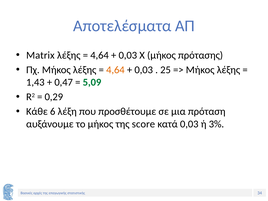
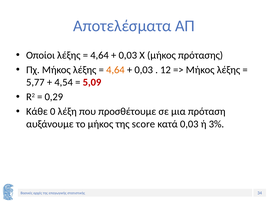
Matrix: Matrix -> Οποίοι
25: 25 -> 12
1,43: 1,43 -> 5,77
0,47: 0,47 -> 4,54
5,09 colour: green -> red
6: 6 -> 0
